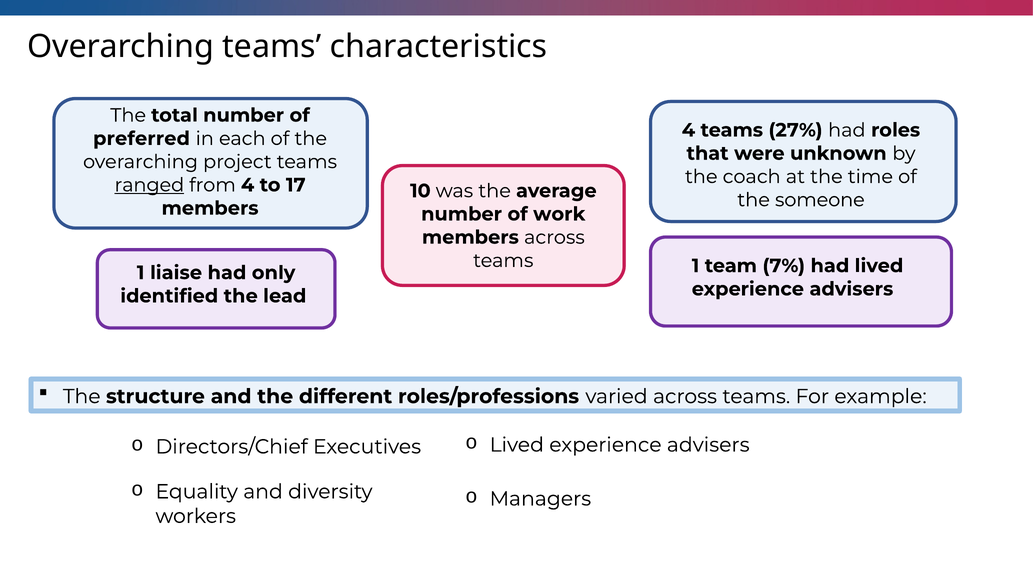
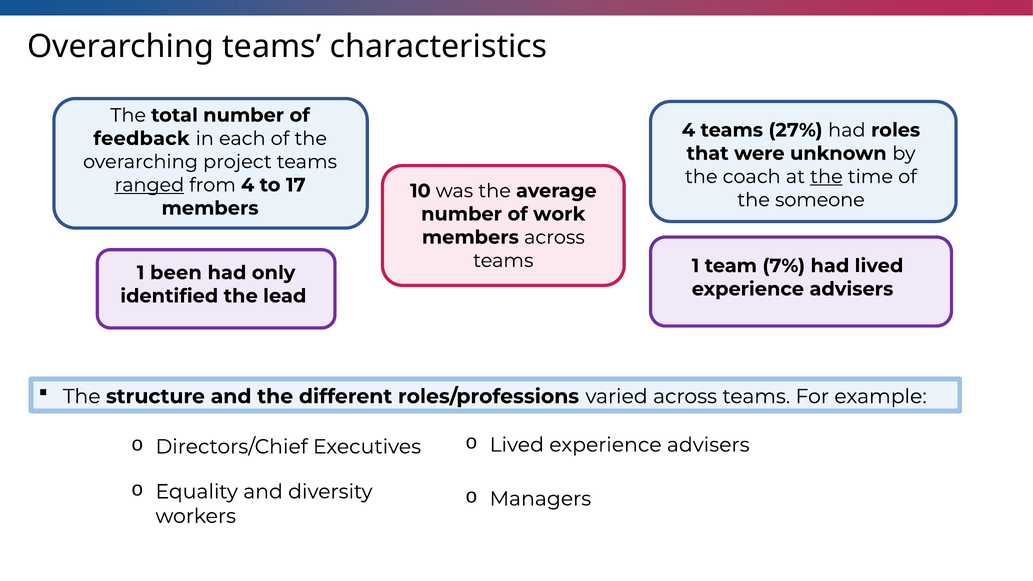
preferred: preferred -> feedback
the at (826, 177) underline: none -> present
liaise: liaise -> been
